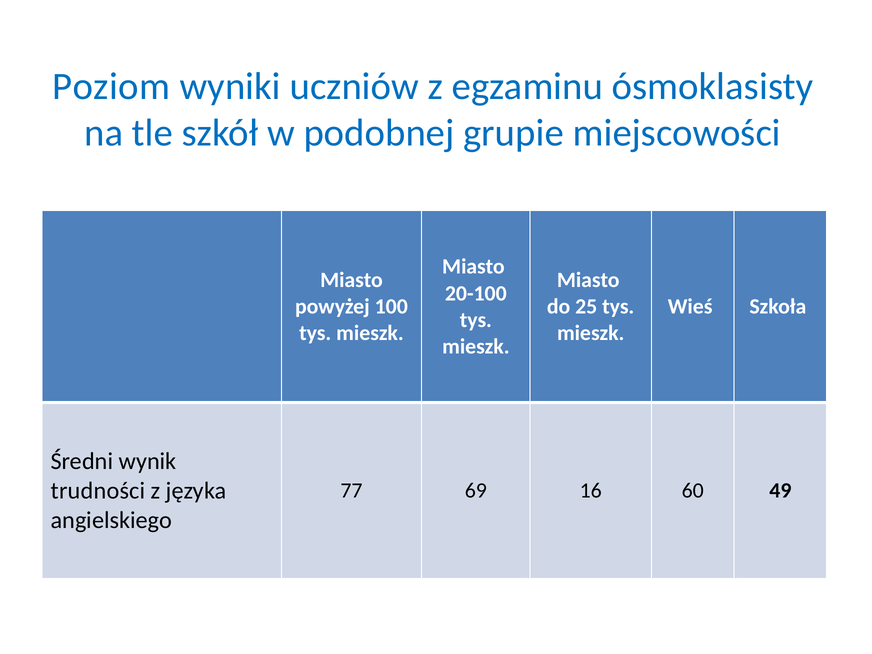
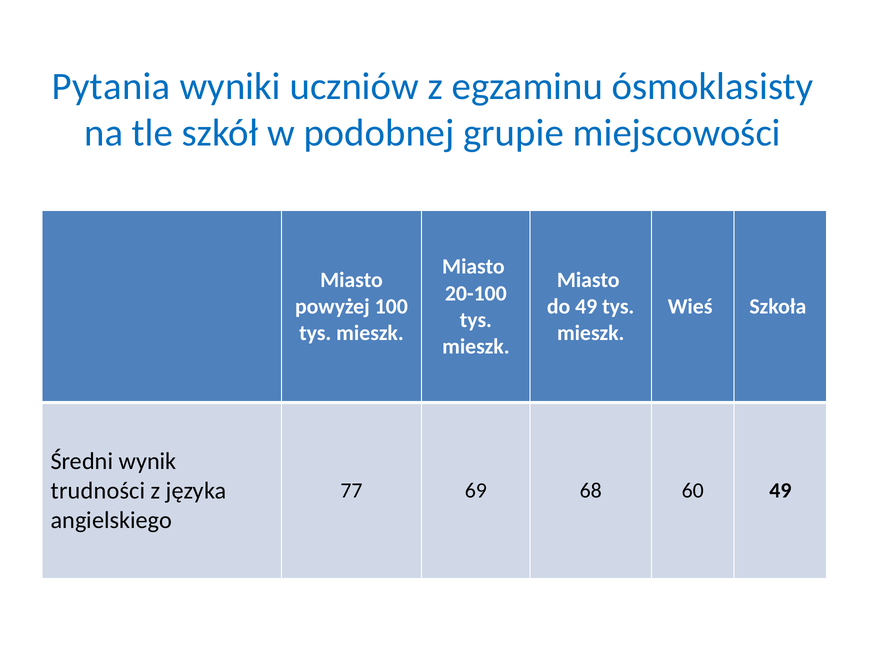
Poziom: Poziom -> Pytania
do 25: 25 -> 49
16: 16 -> 68
